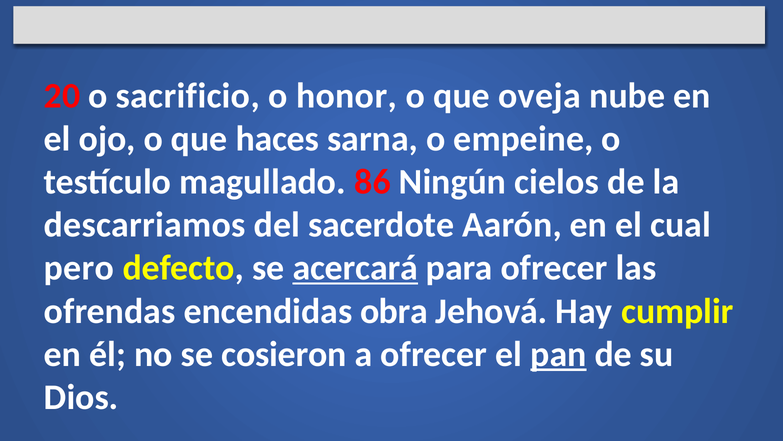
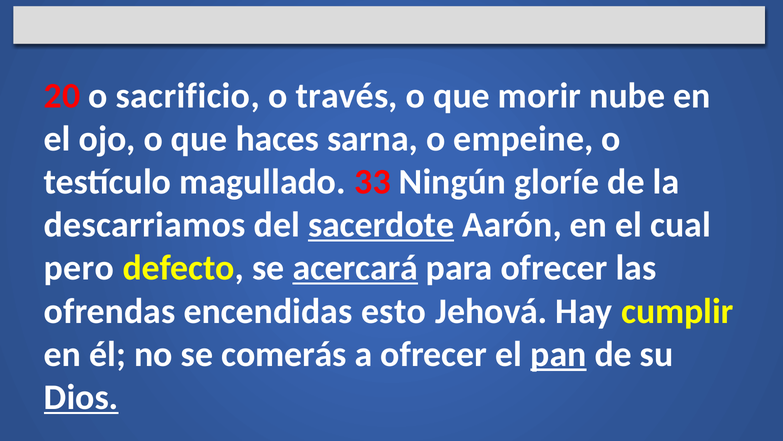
honor: honor -> través
oveja: oveja -> morir
86: 86 -> 33
cielos: cielos -> gloríe
sacerdote underline: none -> present
obra: obra -> esto
cosieron: cosieron -> comerás
Dios underline: none -> present
